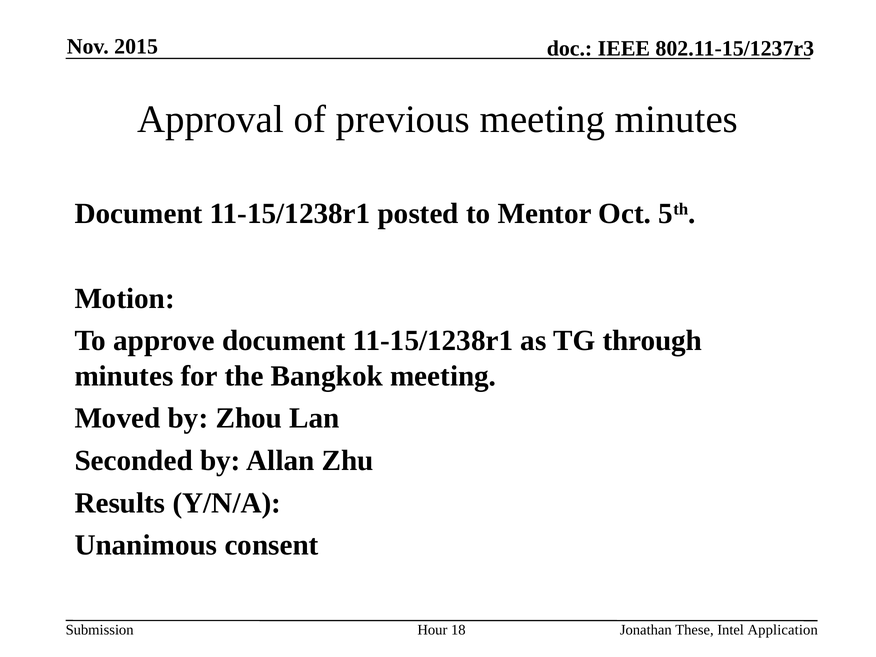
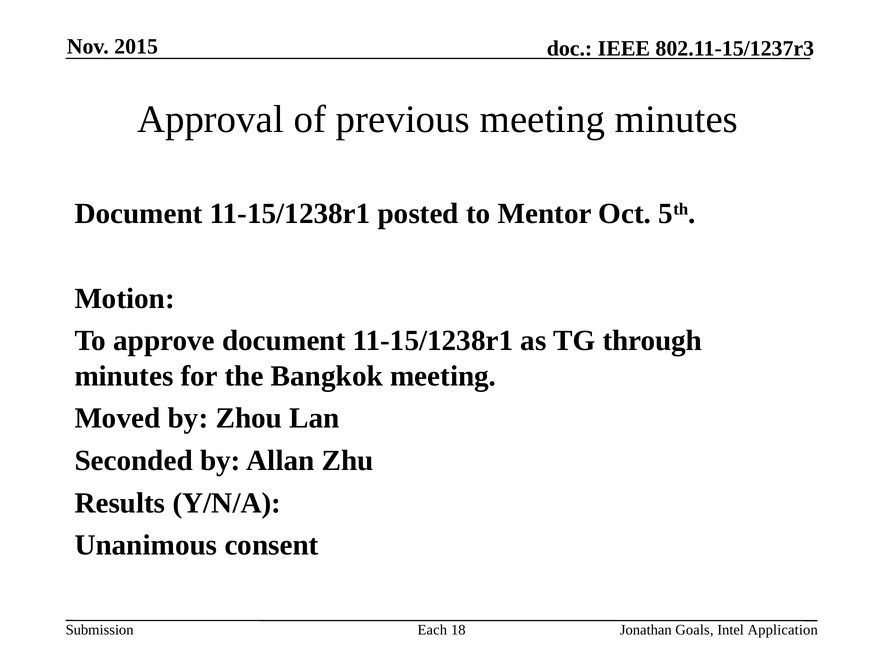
Hour: Hour -> Each
These: These -> Goals
